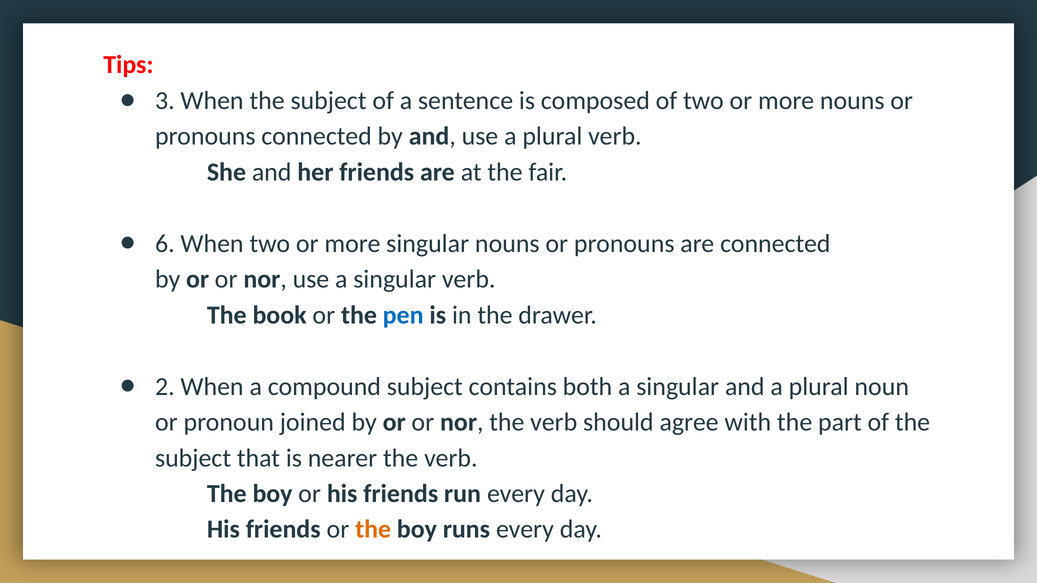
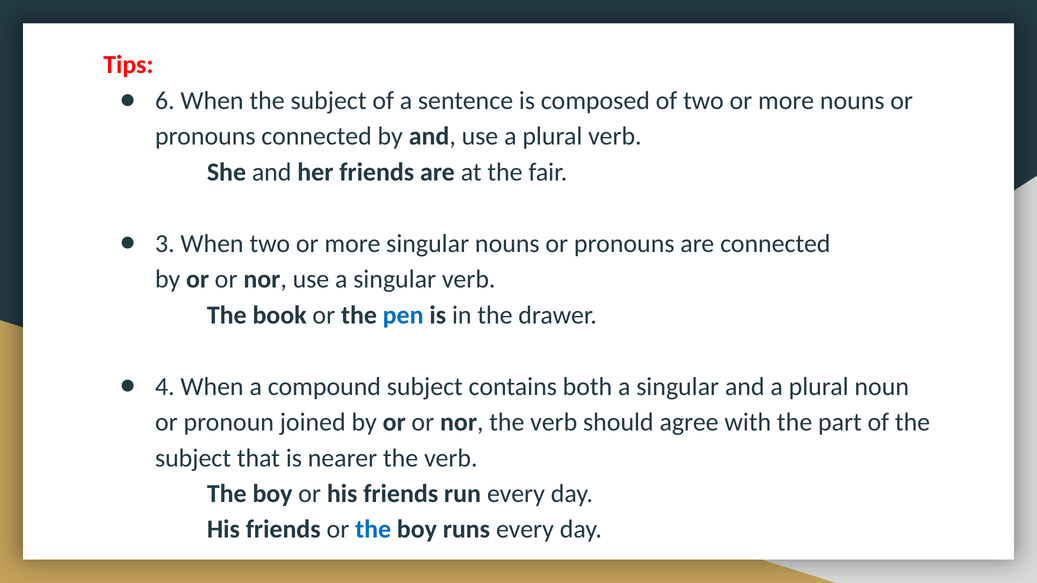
3: 3 -> 6
6: 6 -> 3
2: 2 -> 4
the at (373, 530) colour: orange -> blue
